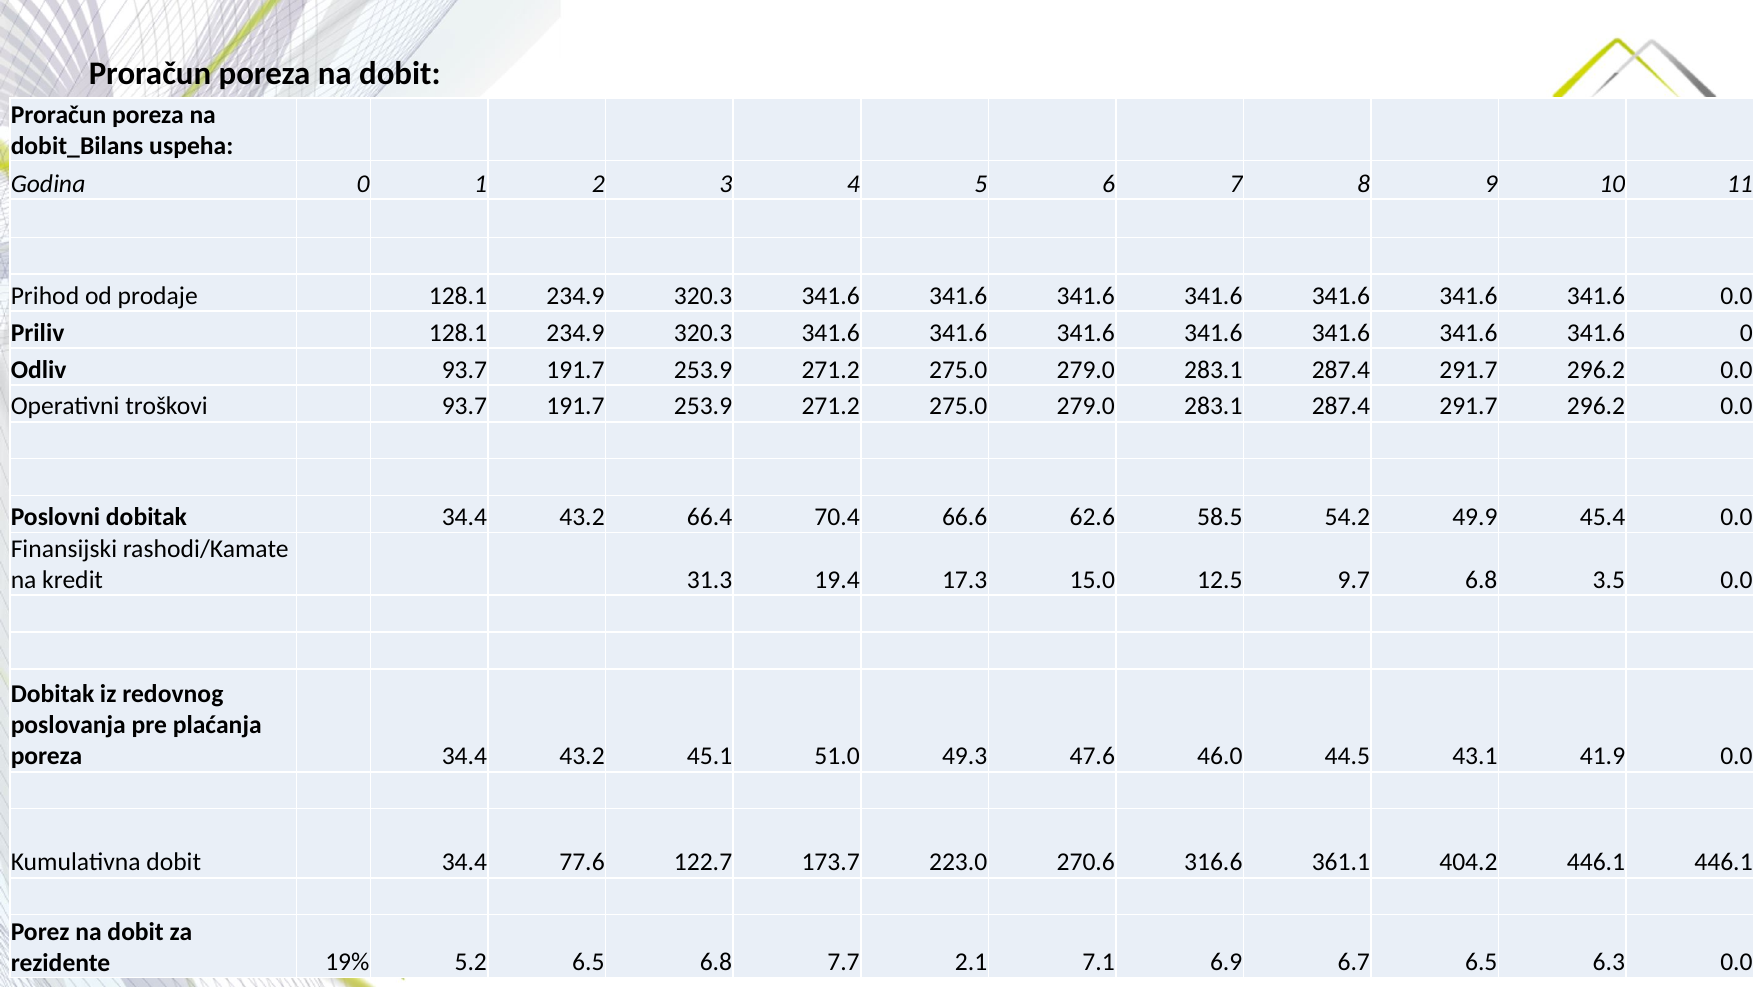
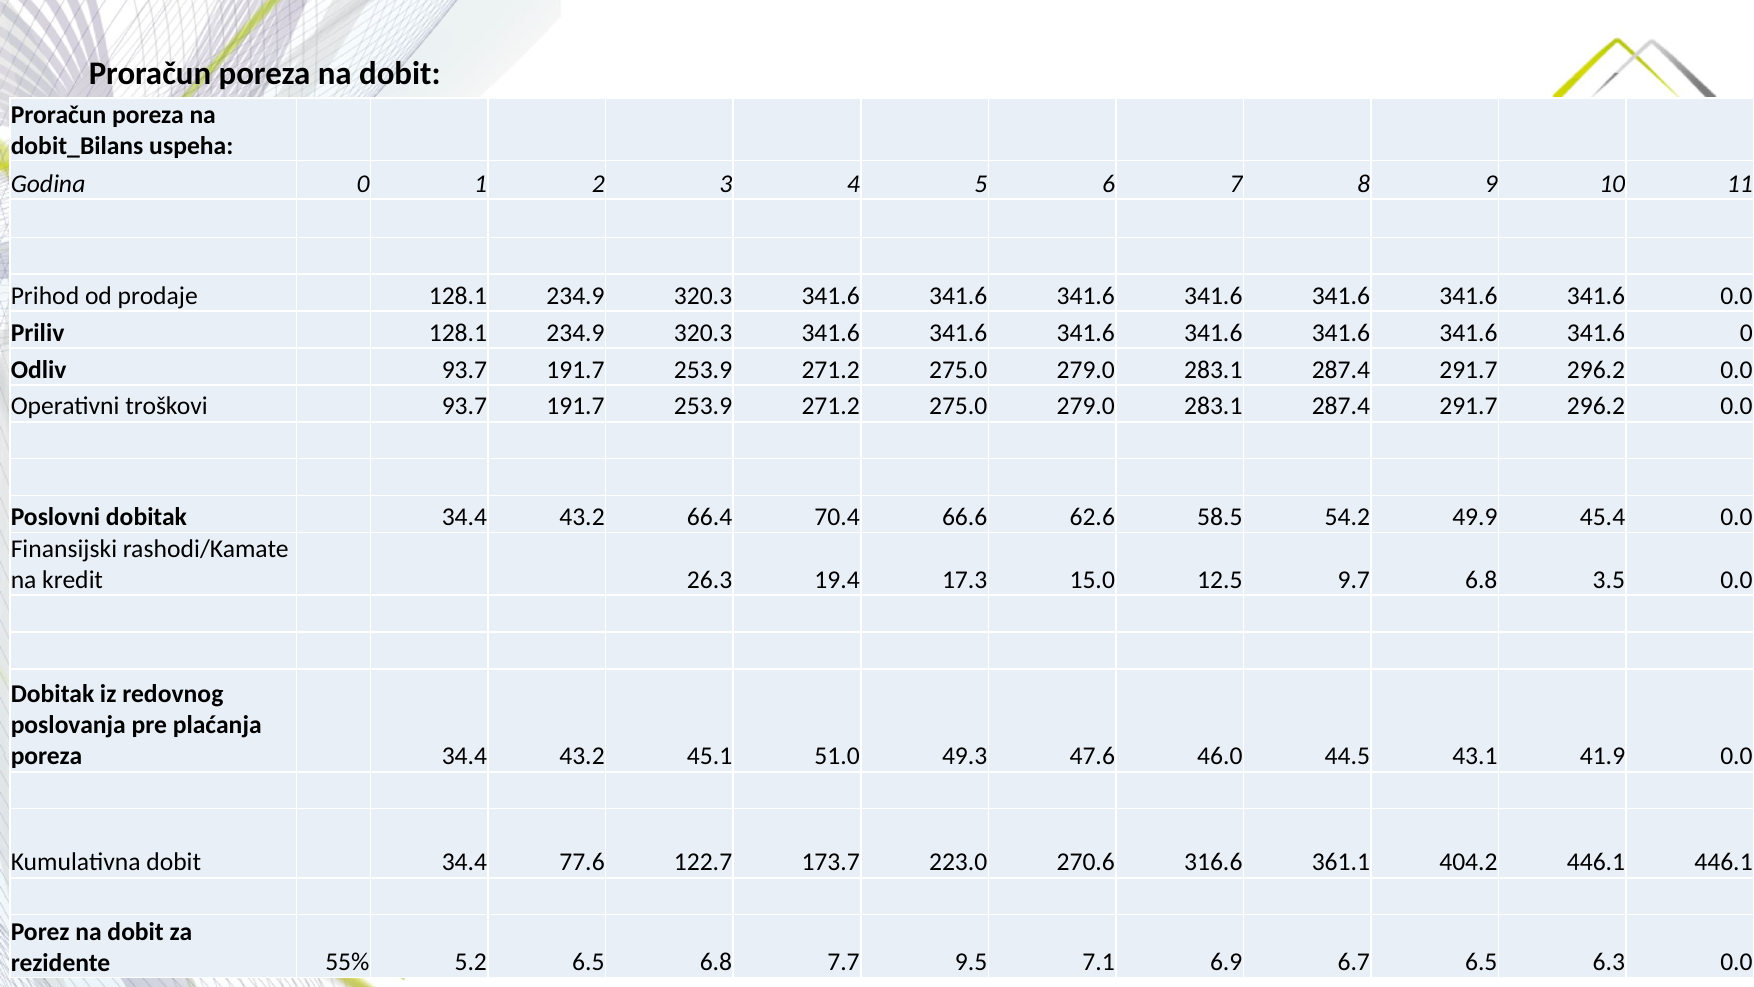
31.3: 31.3 -> 26.3
19%: 19% -> 55%
2.1: 2.1 -> 9.5
